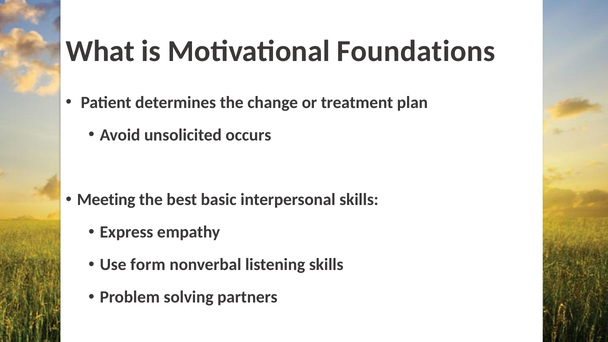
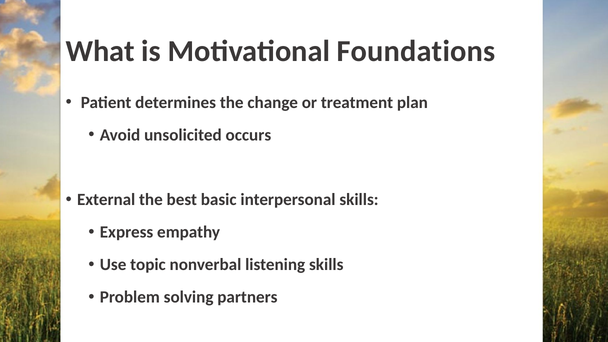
Meeting: Meeting -> External
form: form -> topic
